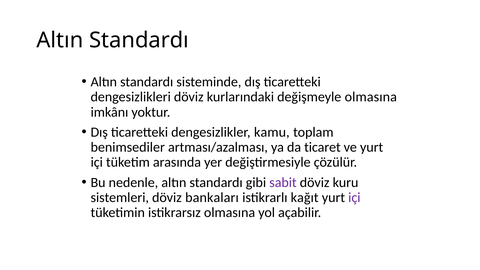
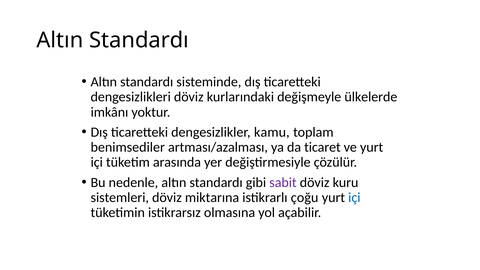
değişmeyle olmasına: olmasına -> ülkelerde
bankaları: bankaları -> miktarına
kağıt: kağıt -> çoğu
içi at (354, 198) colour: purple -> blue
